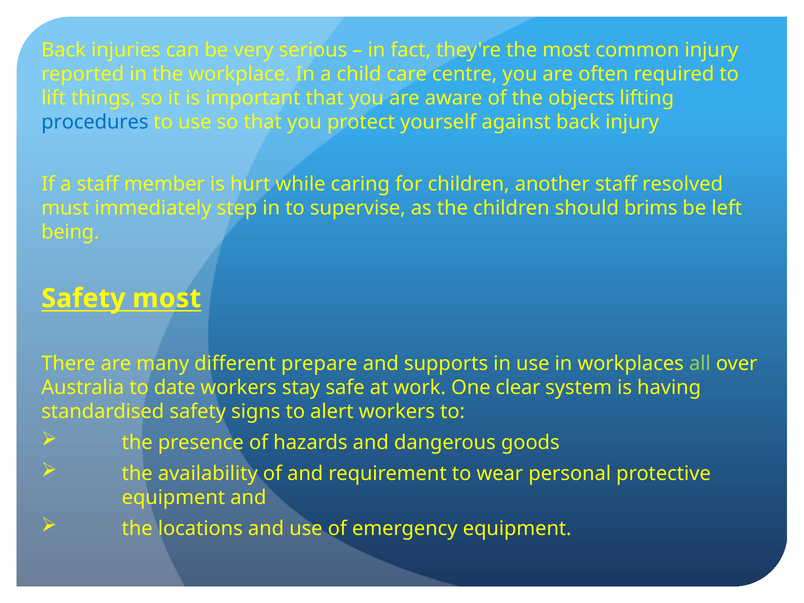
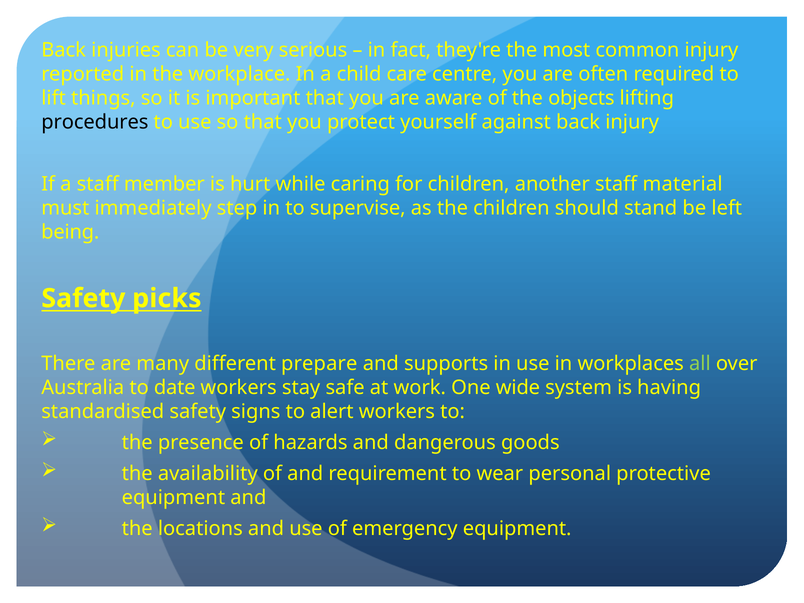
procedures colour: blue -> black
resolved: resolved -> material
brims: brims -> stand
Safety most: most -> picks
clear: clear -> wide
